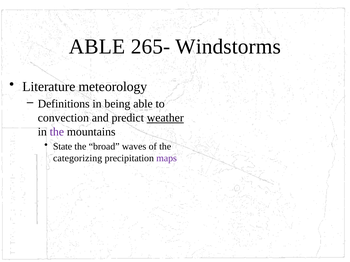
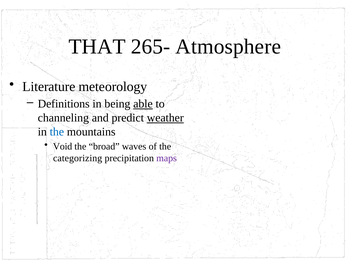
ABLE at (97, 47): ABLE -> THAT
Windstorms: Windstorms -> Atmosphere
able at (143, 104) underline: none -> present
convection: convection -> channeling
the at (57, 132) colour: purple -> blue
State: State -> Void
